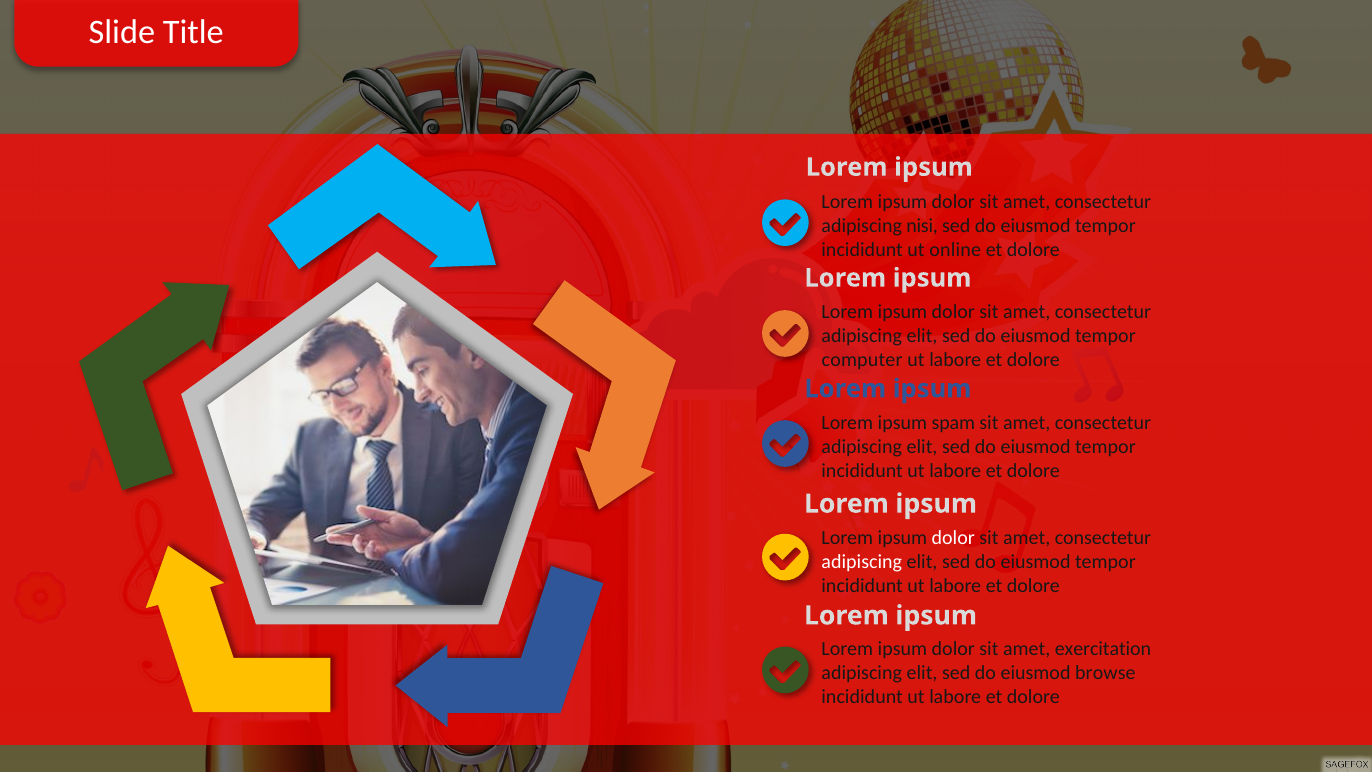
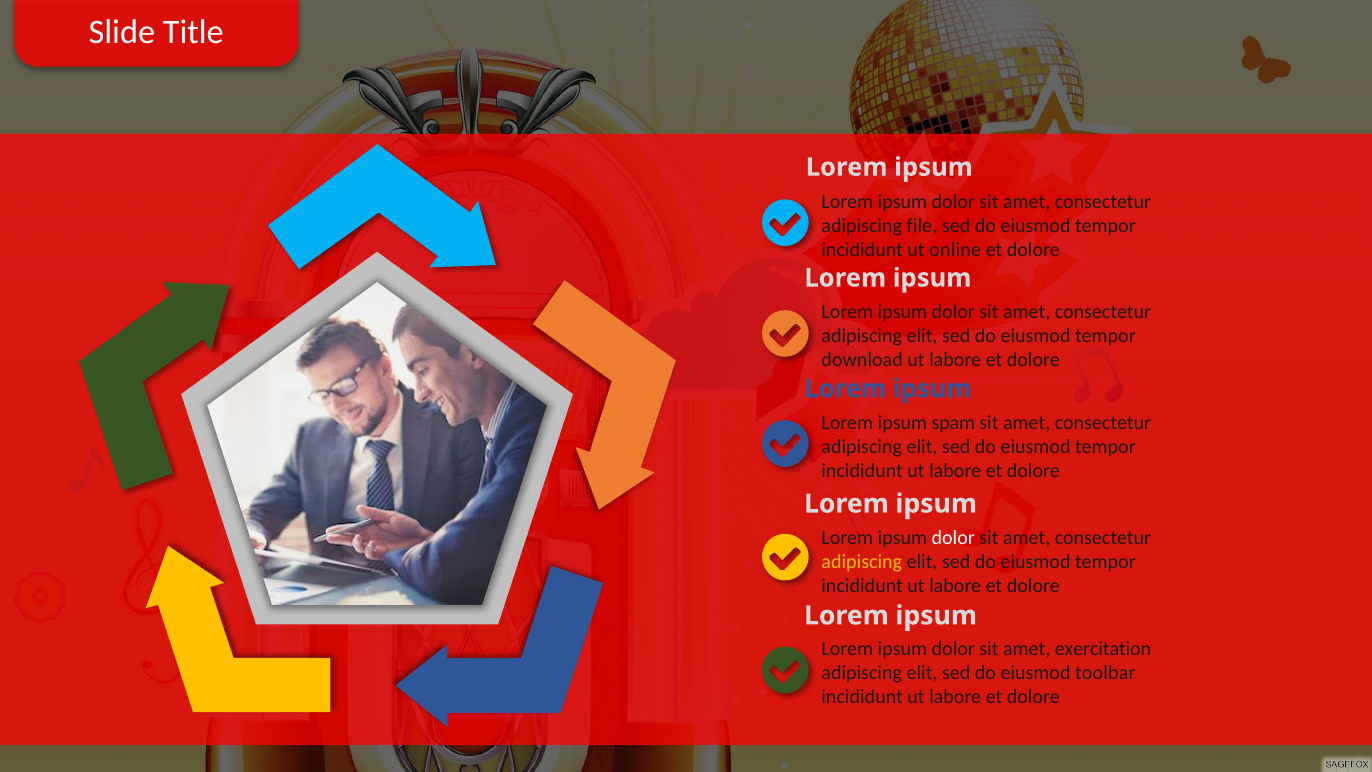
nisi: nisi -> file
computer: computer -> download
adipiscing at (862, 561) colour: white -> yellow
browse: browse -> toolbar
